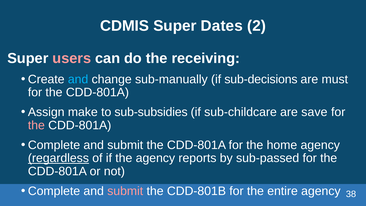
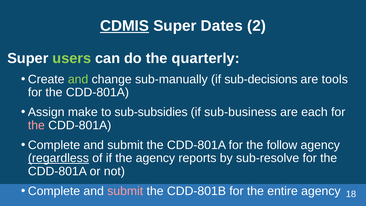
CDMIS underline: none -> present
users colour: pink -> light green
receiving: receiving -> quarterly
and at (78, 79) colour: light blue -> light green
must: must -> tools
sub-childcare: sub-childcare -> sub-business
save: save -> each
home: home -> follow
sub-passed: sub-passed -> sub-resolve
38: 38 -> 18
